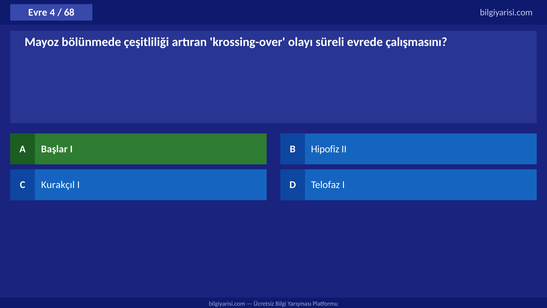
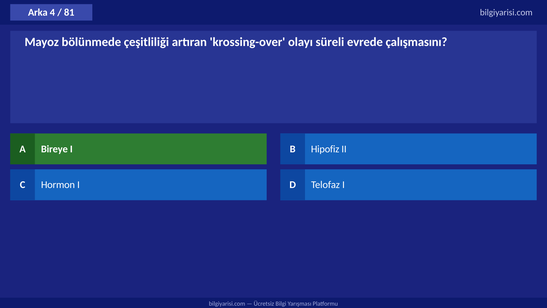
Evre: Evre -> Arka
68: 68 -> 81
Başlar: Başlar -> Bireye
Kurakçıl: Kurakçıl -> Hormon
